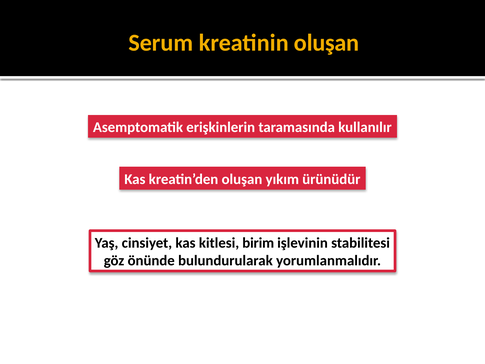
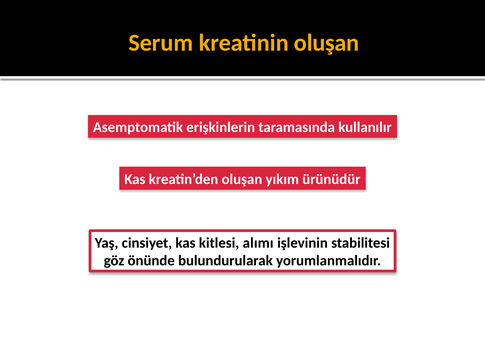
birim: birim -> alımı
